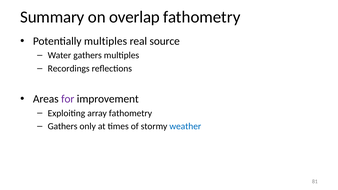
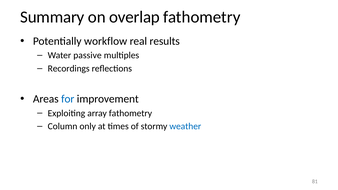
Potentially multiples: multiples -> workflow
source: source -> results
Water gathers: gathers -> passive
for colour: purple -> blue
Gathers at (63, 126): Gathers -> Column
